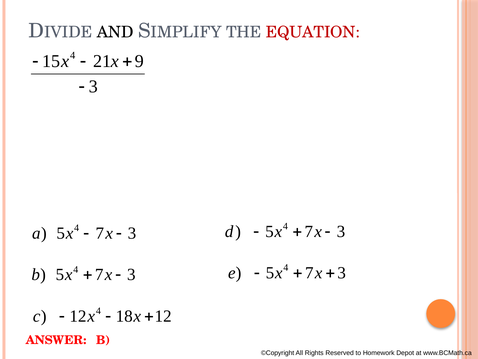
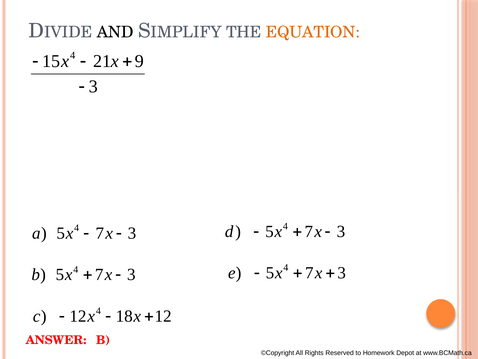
EQUATION colour: red -> orange
